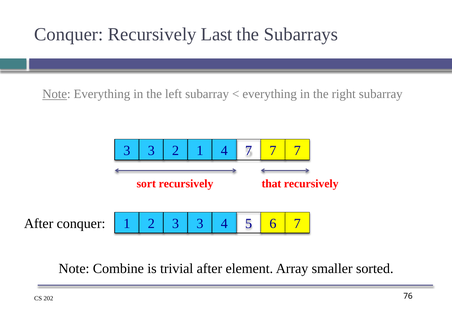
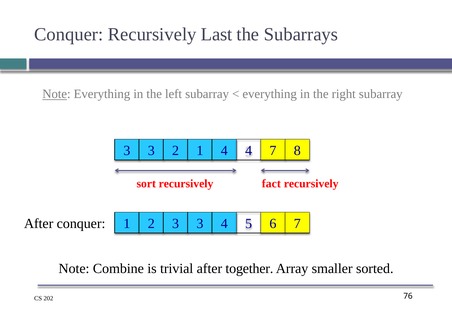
4 7: 7 -> 4
7 at (297, 150): 7 -> 8
that: that -> fact
element: element -> together
